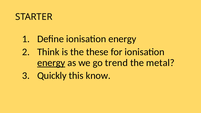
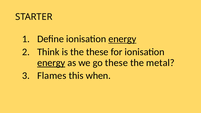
energy at (122, 39) underline: none -> present
go trend: trend -> these
Quickly: Quickly -> Flames
know: know -> when
